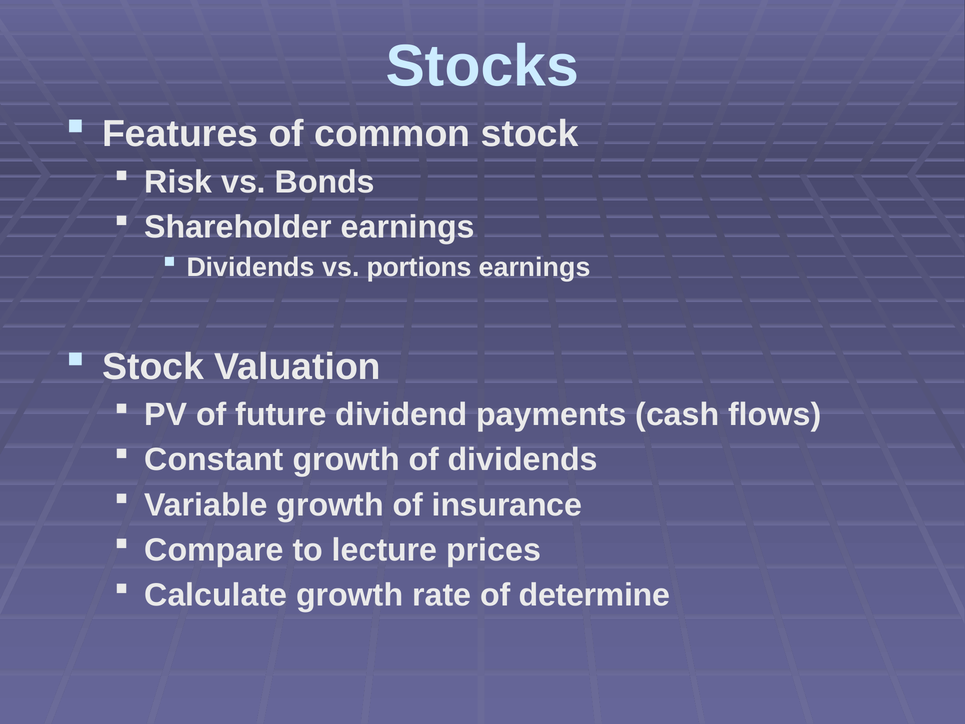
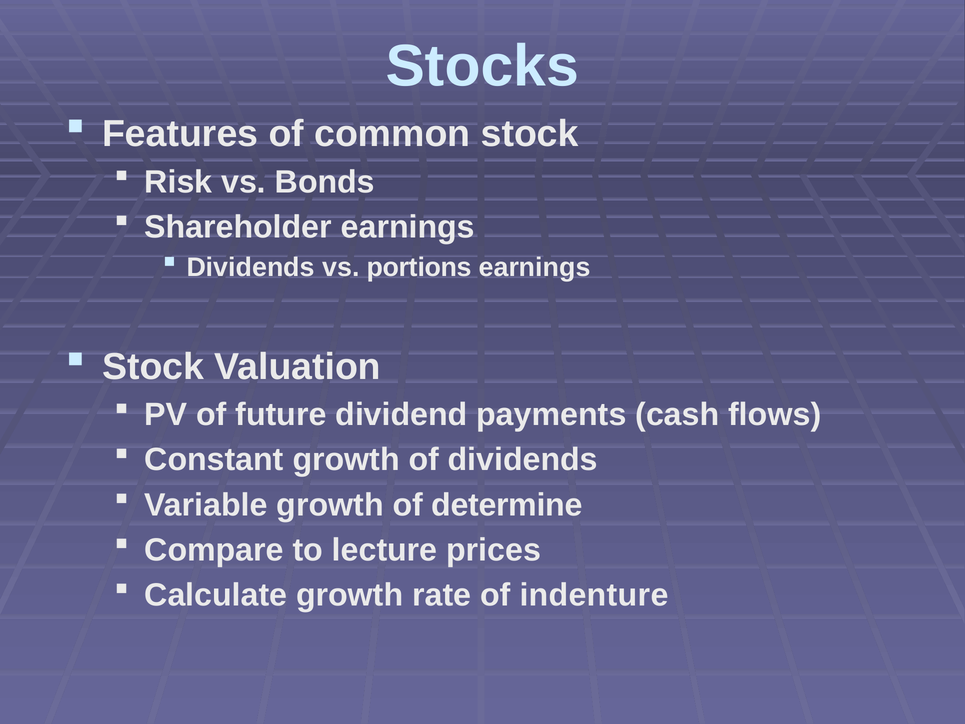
insurance: insurance -> determine
determine: determine -> indenture
